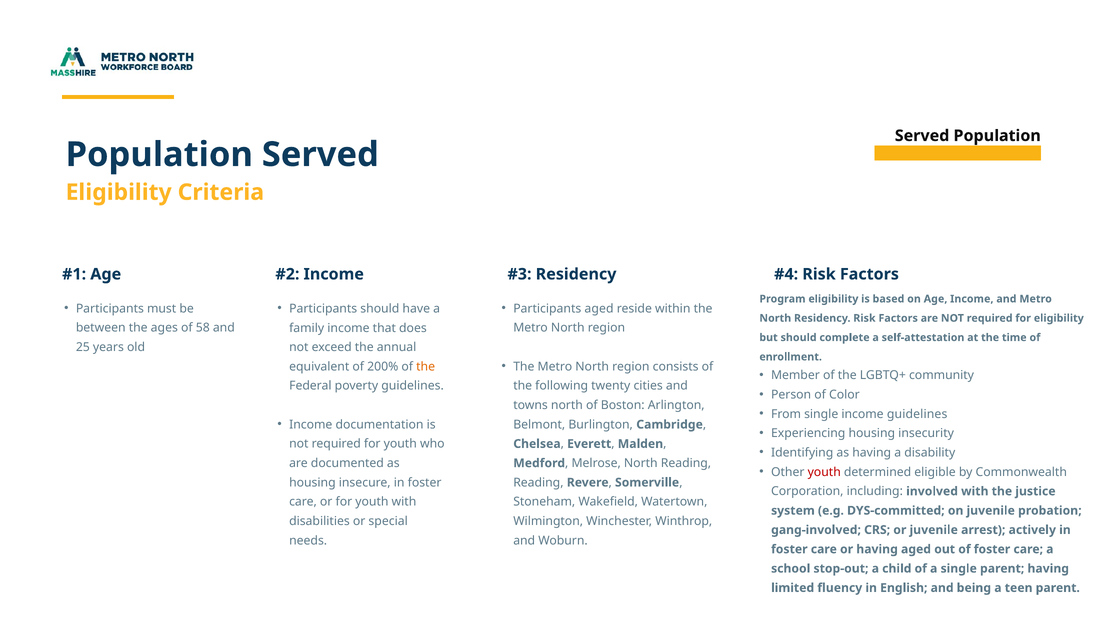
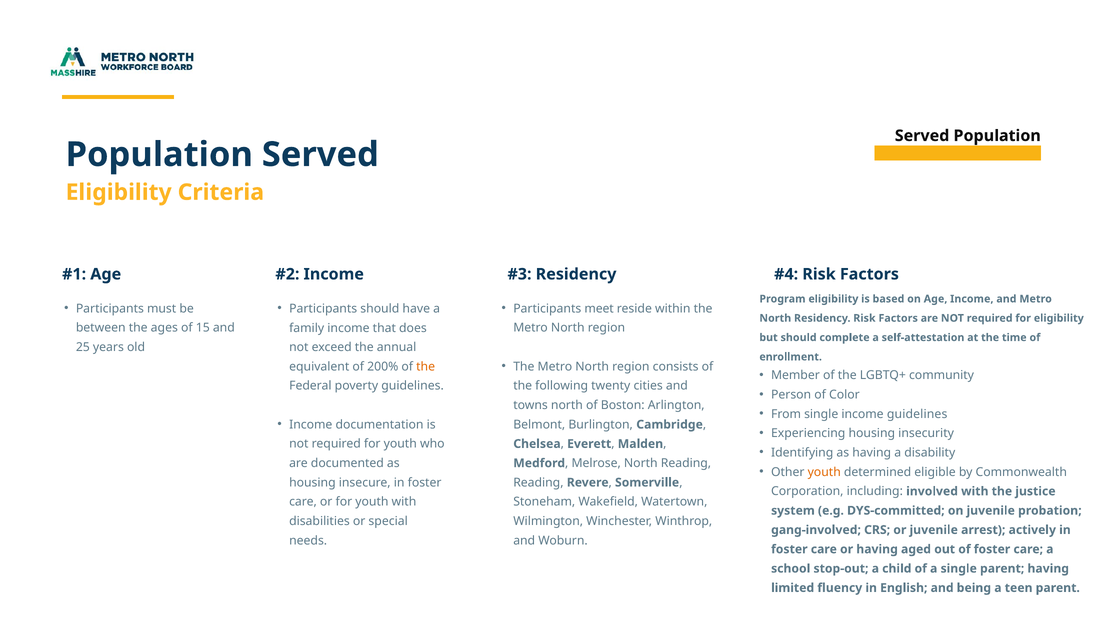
Participants aged: aged -> meet
58: 58 -> 15
youth at (824, 472) colour: red -> orange
